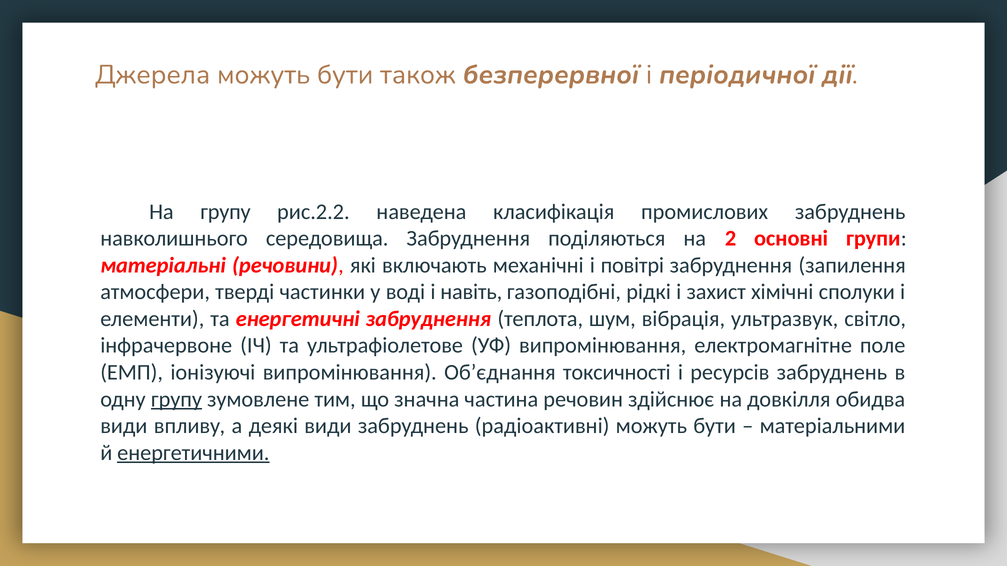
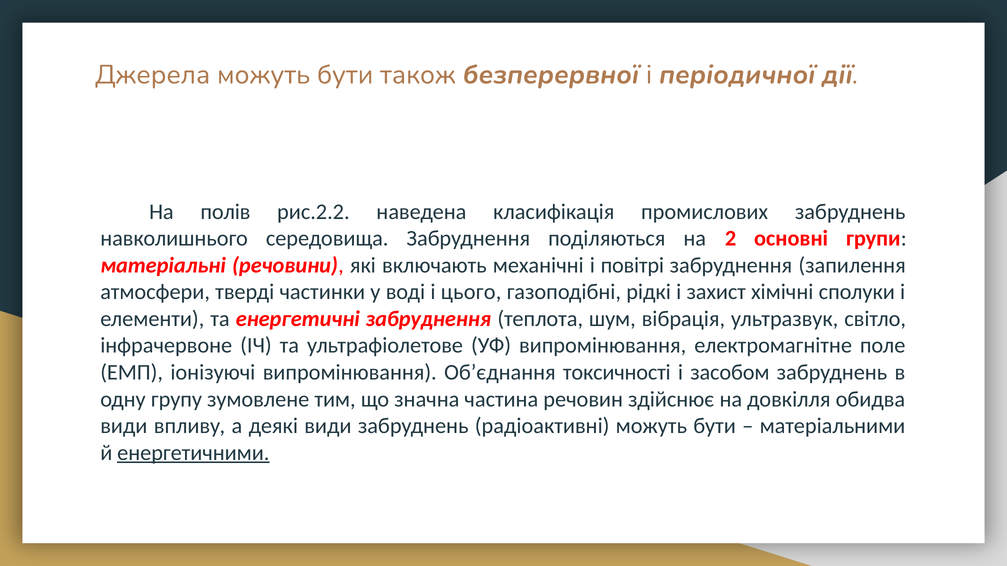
На групу: групу -> полів
навіть: навіть -> цього
ресурсів: ресурсів -> засобом
групу at (177, 400) underline: present -> none
